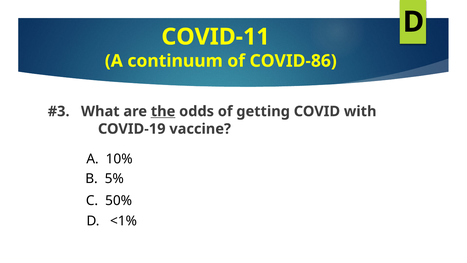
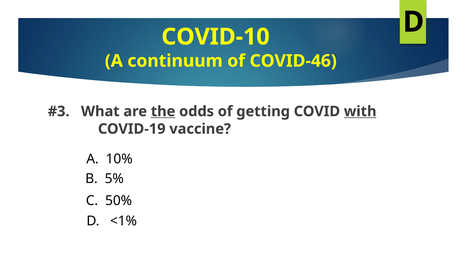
COVID-11: COVID-11 -> COVID-10
COVID-86: COVID-86 -> COVID-46
with underline: none -> present
